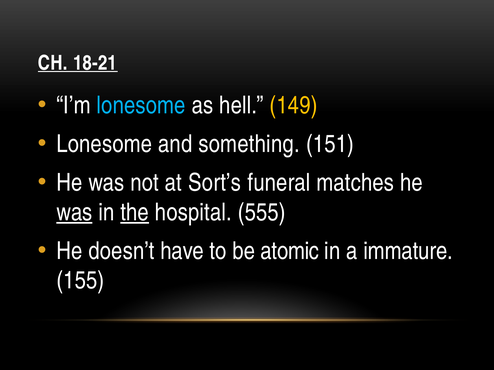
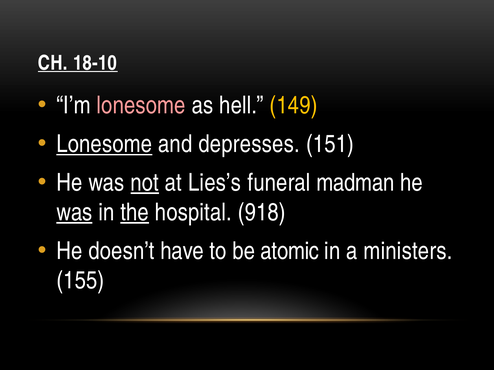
18-21: 18-21 -> 18-10
lonesome at (141, 105) colour: light blue -> pink
Lonesome at (104, 144) underline: none -> present
something: something -> depresses
not underline: none -> present
Sort’s: Sort’s -> Lies’s
matches: matches -> madman
555: 555 -> 918
immature: immature -> ministers
